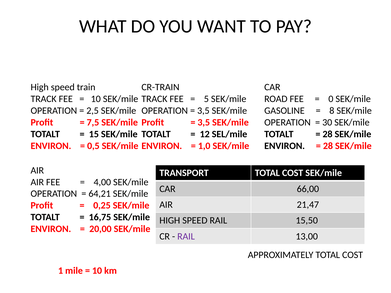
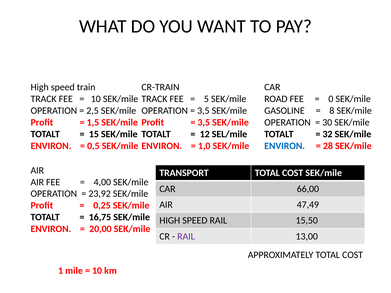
7,5: 7,5 -> 1,5
28 at (328, 134): 28 -> 32
ENVIRON at (285, 146) colour: black -> blue
64,21: 64,21 -> 23,92
21,47: 21,47 -> 47,49
